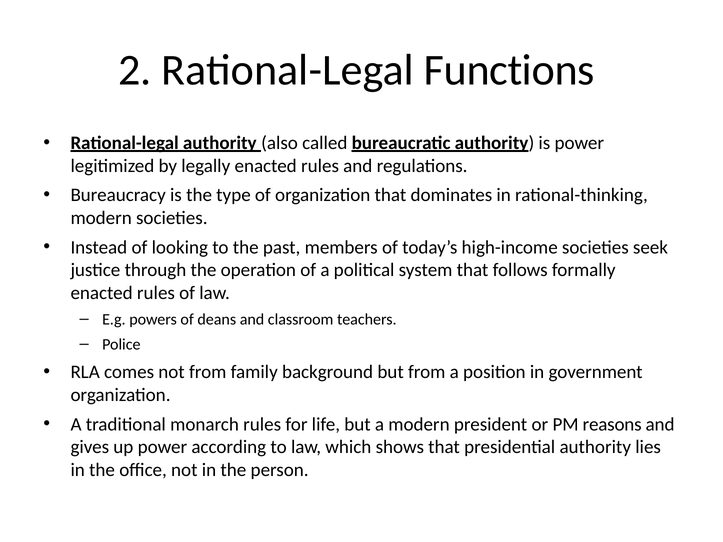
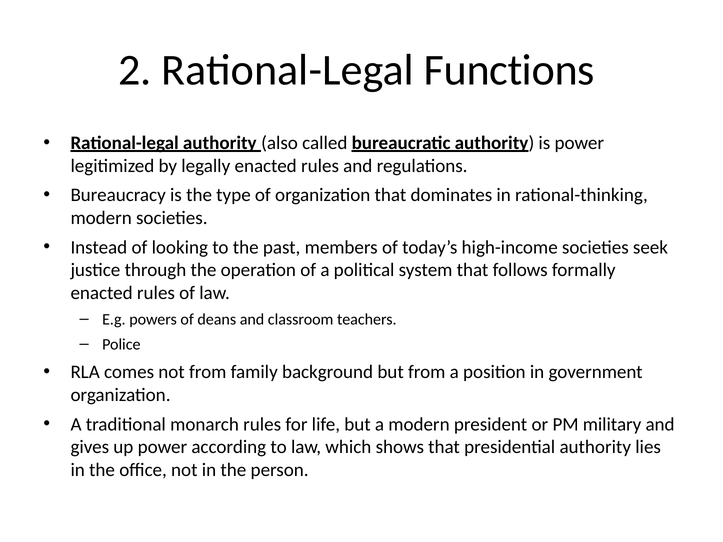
reasons: reasons -> military
